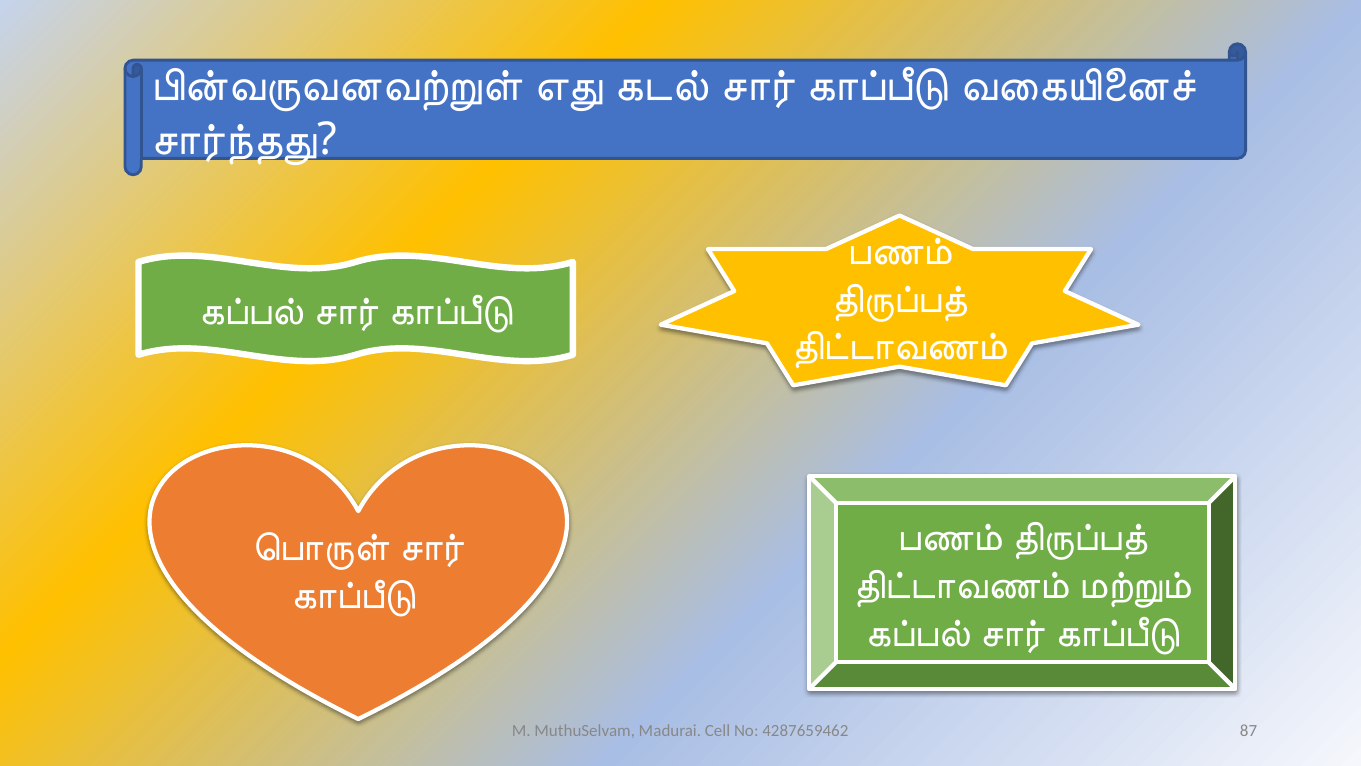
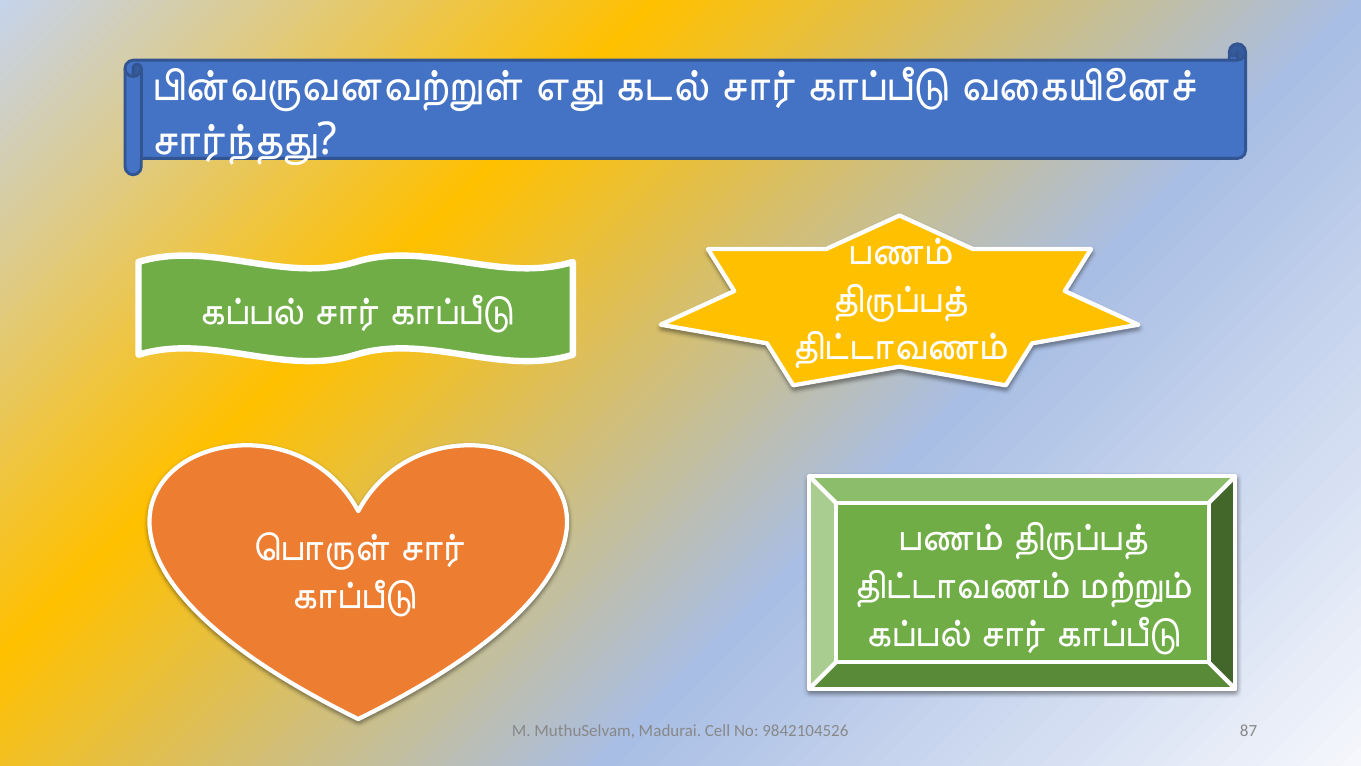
4287659462: 4287659462 -> 9842104526
